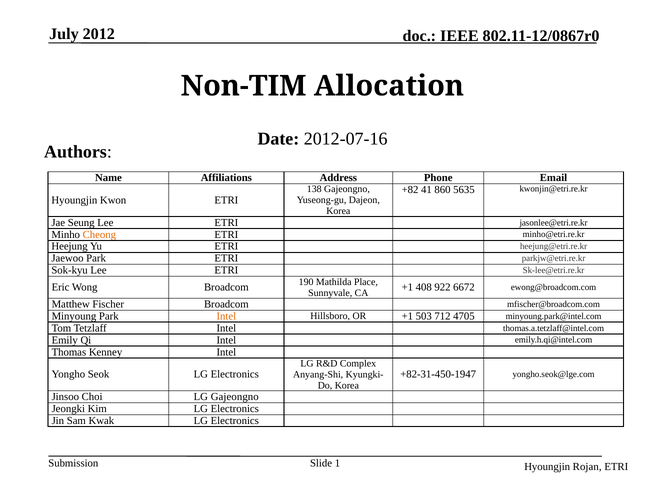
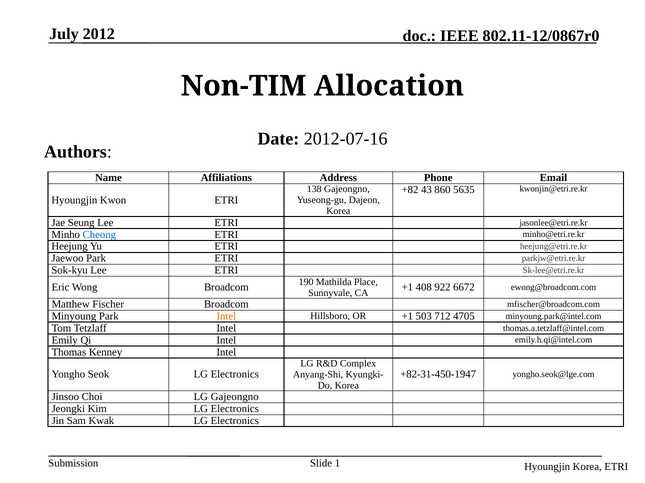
41: 41 -> 43
Cheong colour: orange -> blue
Hyoungjin Rojan: Rojan -> Korea
